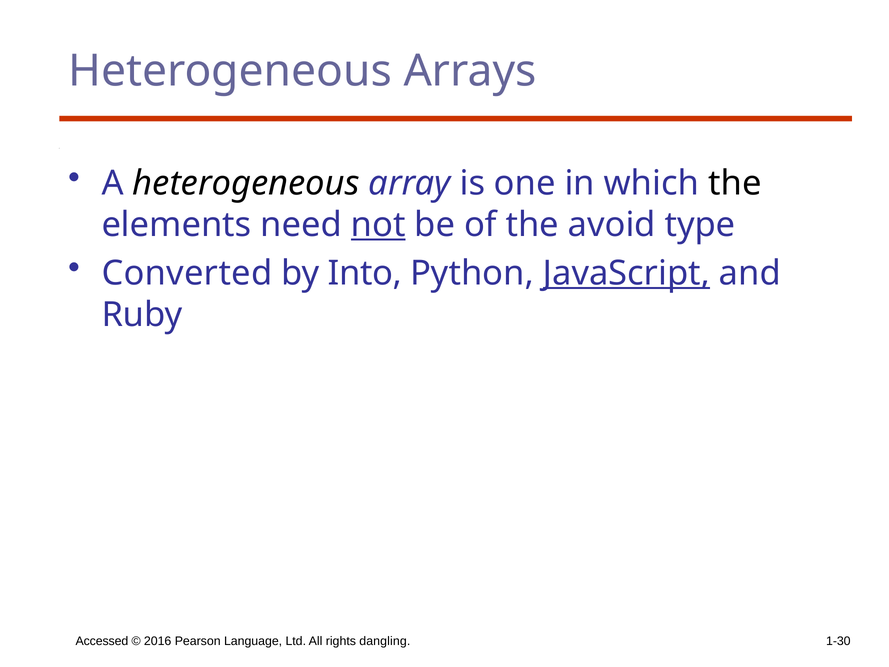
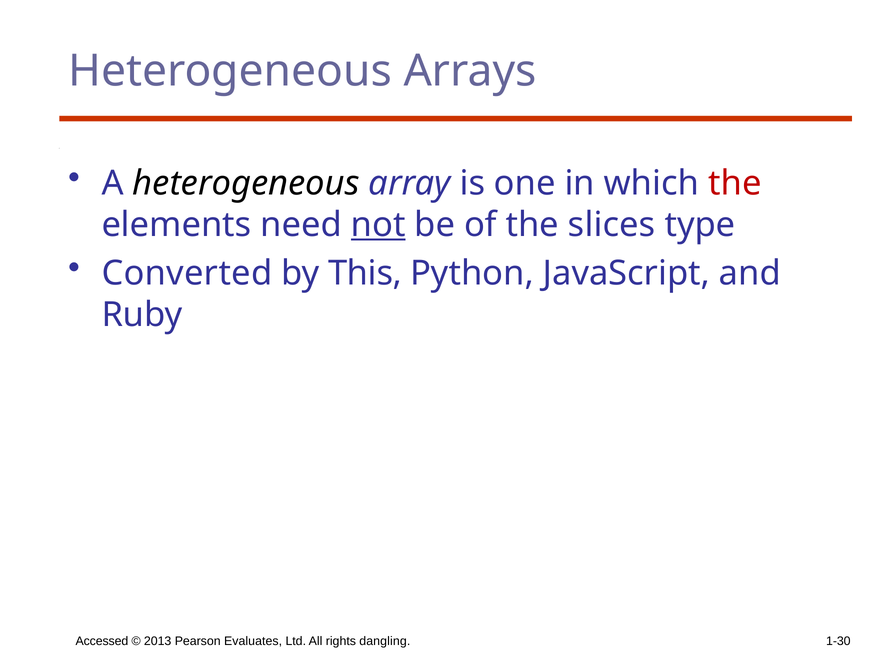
the at (735, 183) colour: black -> red
avoid: avoid -> slices
Into: Into -> This
JavaScript underline: present -> none
2016: 2016 -> 2013
Language: Language -> Evaluates
